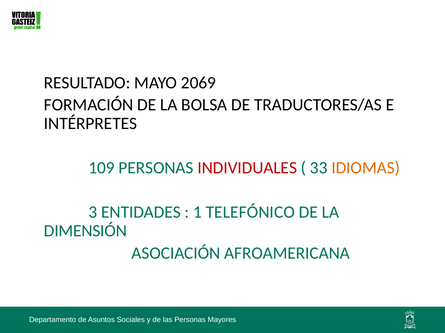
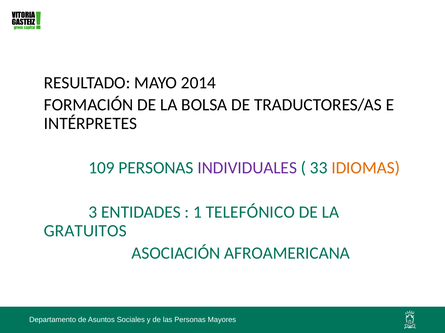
2069: 2069 -> 2014
INDIVIDUALES colour: red -> purple
DIMENSIÓN: DIMENSIÓN -> GRATUITOS
